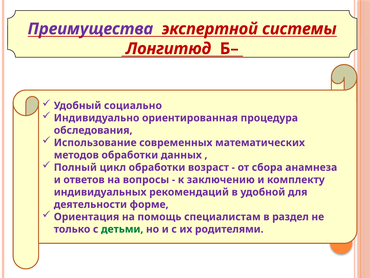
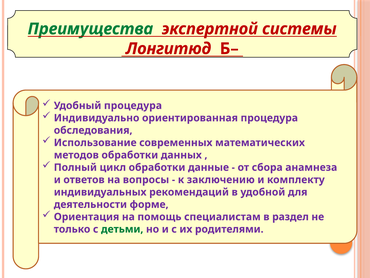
Преимущества colour: purple -> green
Удобный социально: социально -> процедура
возраст: возраст -> данные
